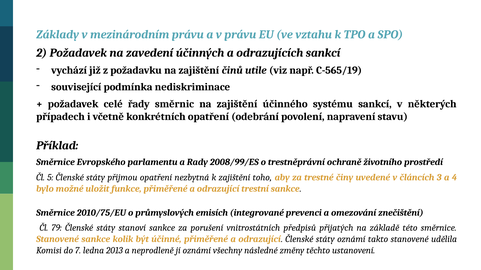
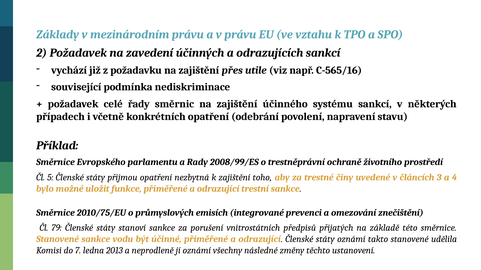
činů: činů -> přes
C-565/19: C-565/19 -> C-565/16
kolik: kolik -> vodu
